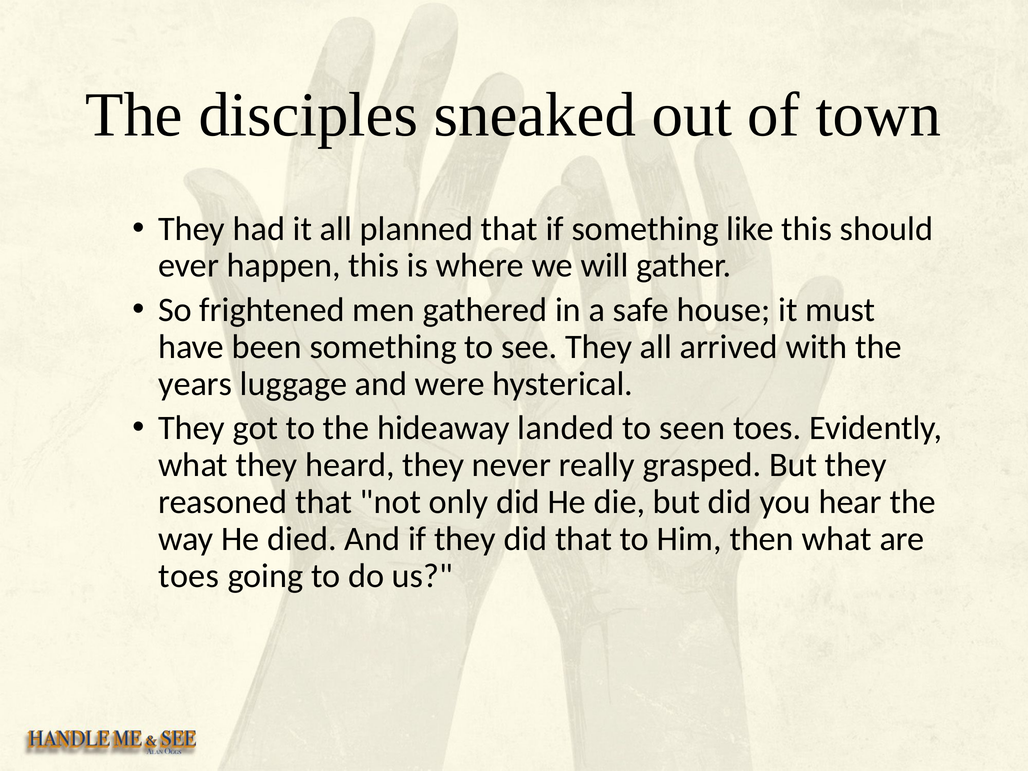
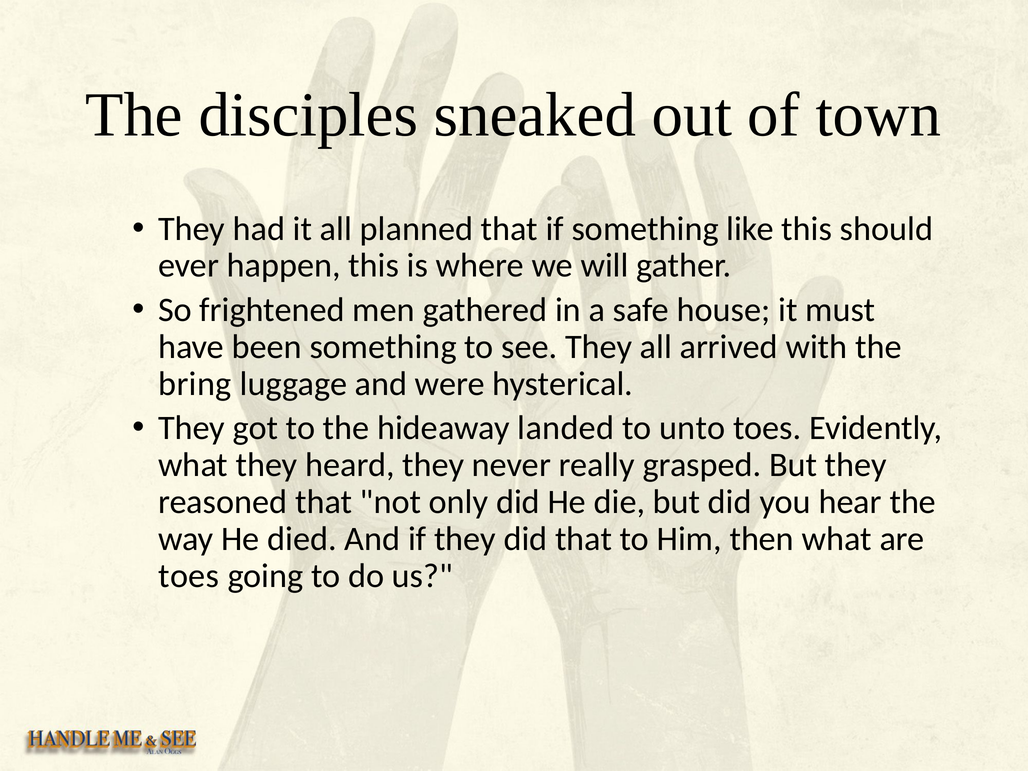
years: years -> bring
seen: seen -> unto
